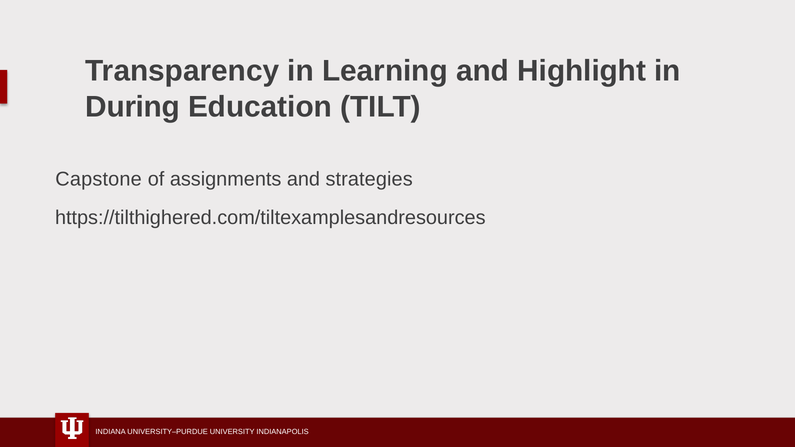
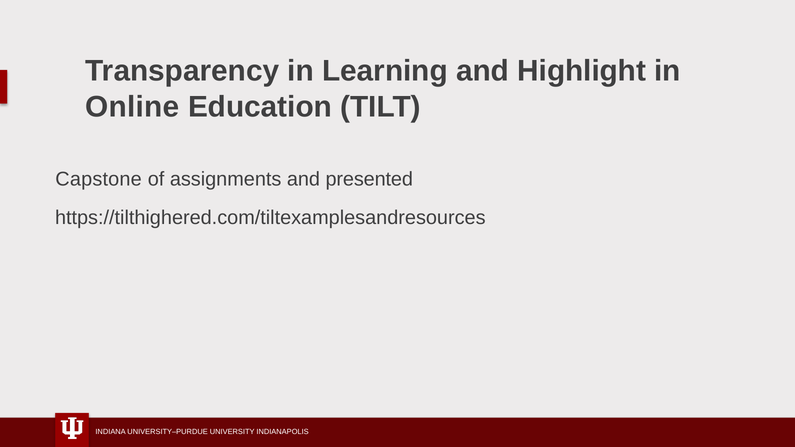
During: During -> Online
strategies: strategies -> presented
